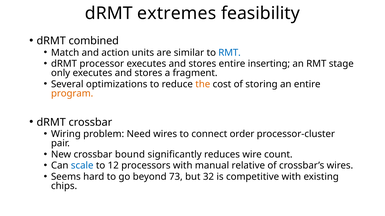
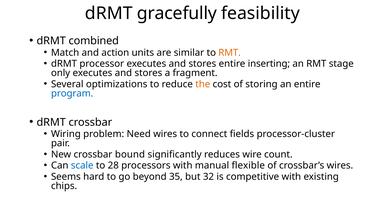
extremes: extremes -> gracefully
RMT at (230, 53) colour: blue -> orange
program colour: orange -> blue
order: order -> fields
12: 12 -> 28
relative: relative -> flexible
73: 73 -> 35
